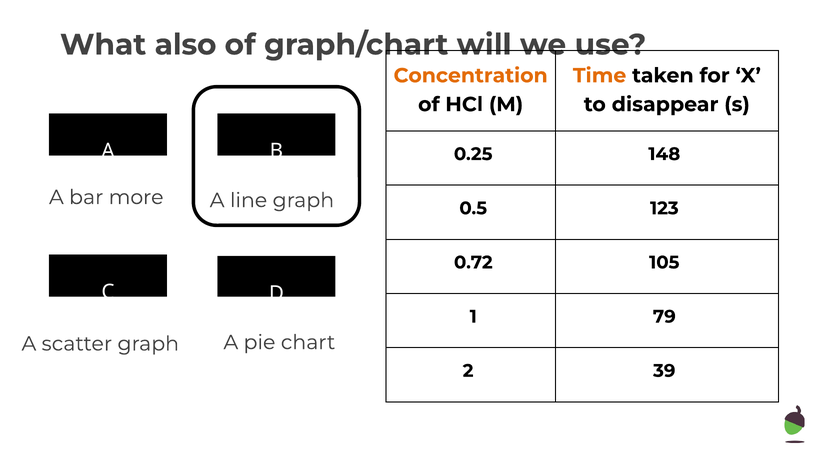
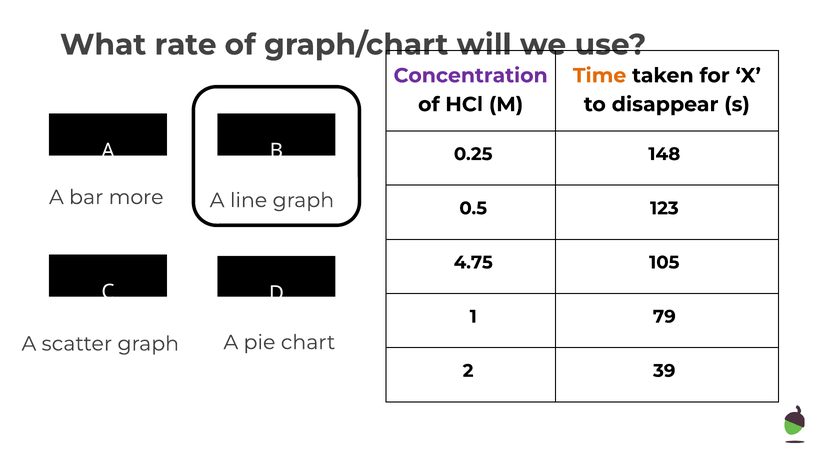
also: also -> rate
Concentration colour: orange -> purple
0.72: 0.72 -> 4.75
